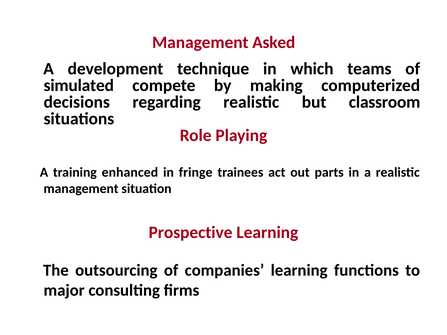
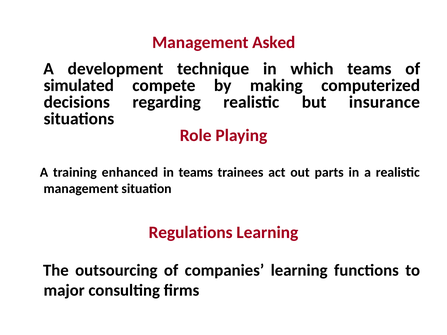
classroom: classroom -> insurance
in fringe: fringe -> teams
Prospective: Prospective -> Regulations
